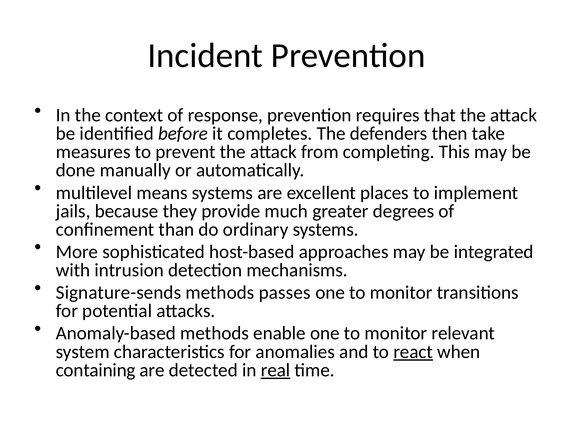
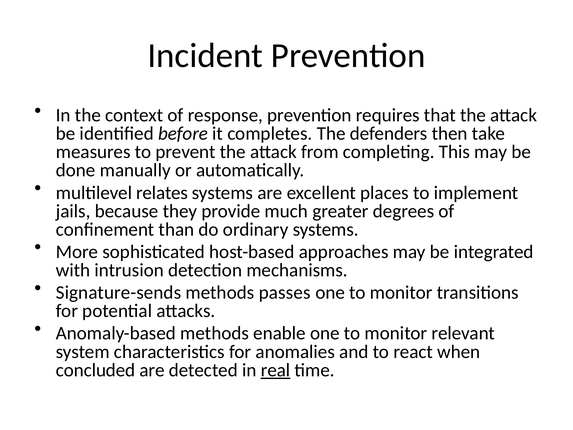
means: means -> relates
react underline: present -> none
containing: containing -> concluded
